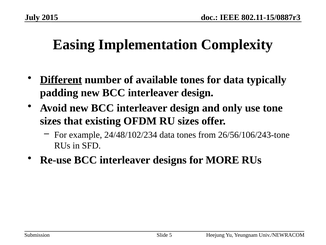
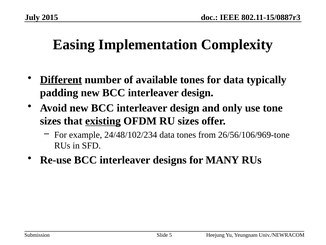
existing underline: none -> present
26/56/106/243-tone: 26/56/106/243-tone -> 26/56/106/969-tone
MORE: MORE -> MANY
